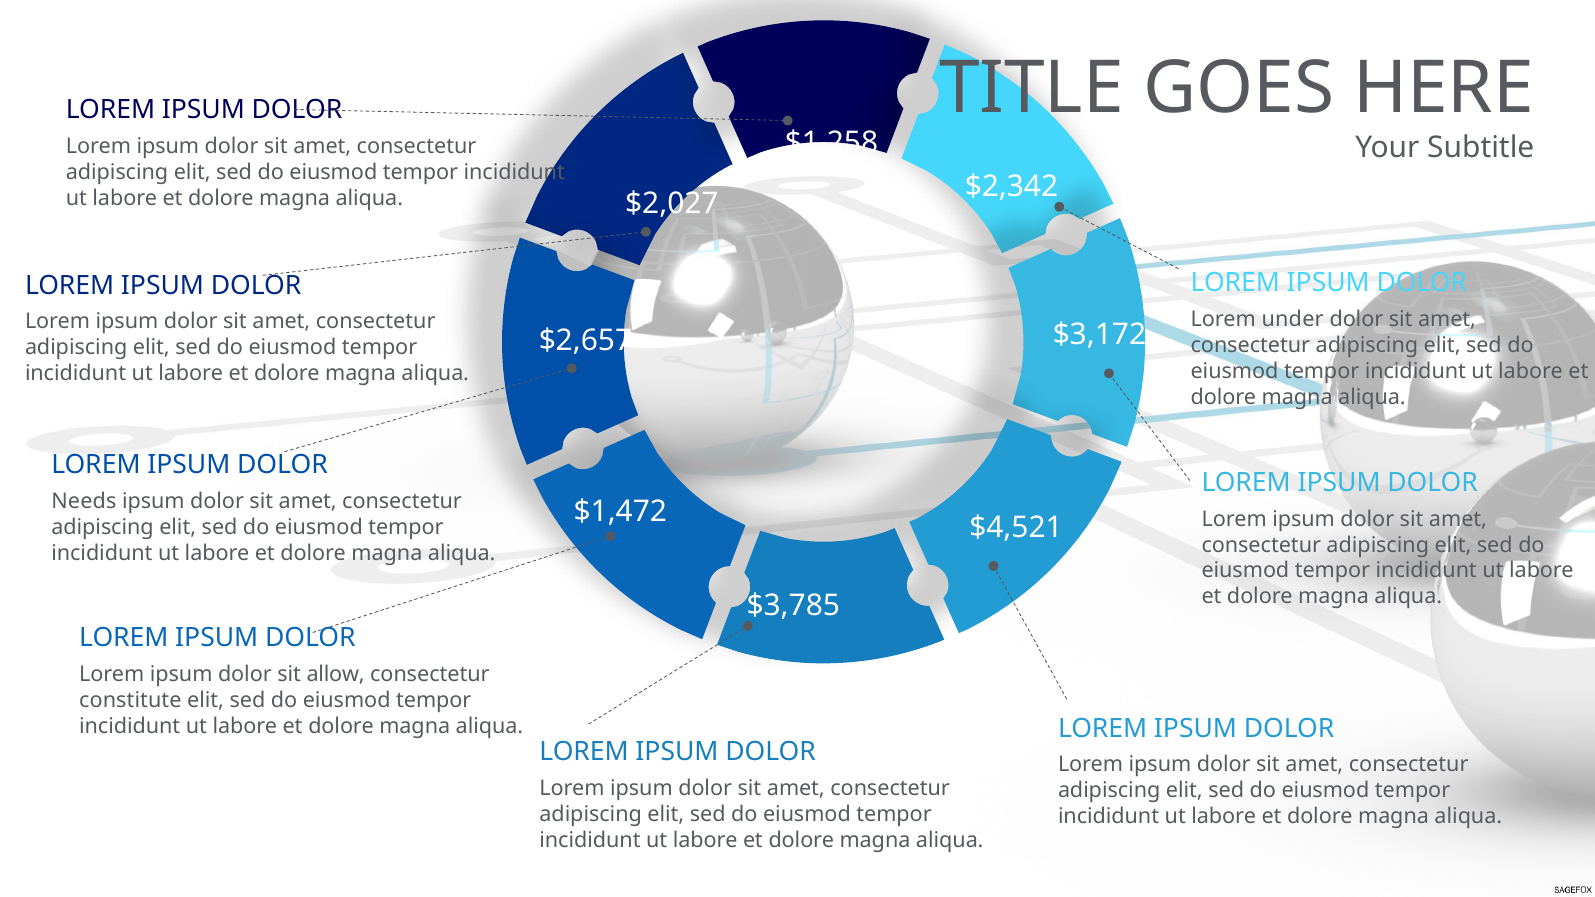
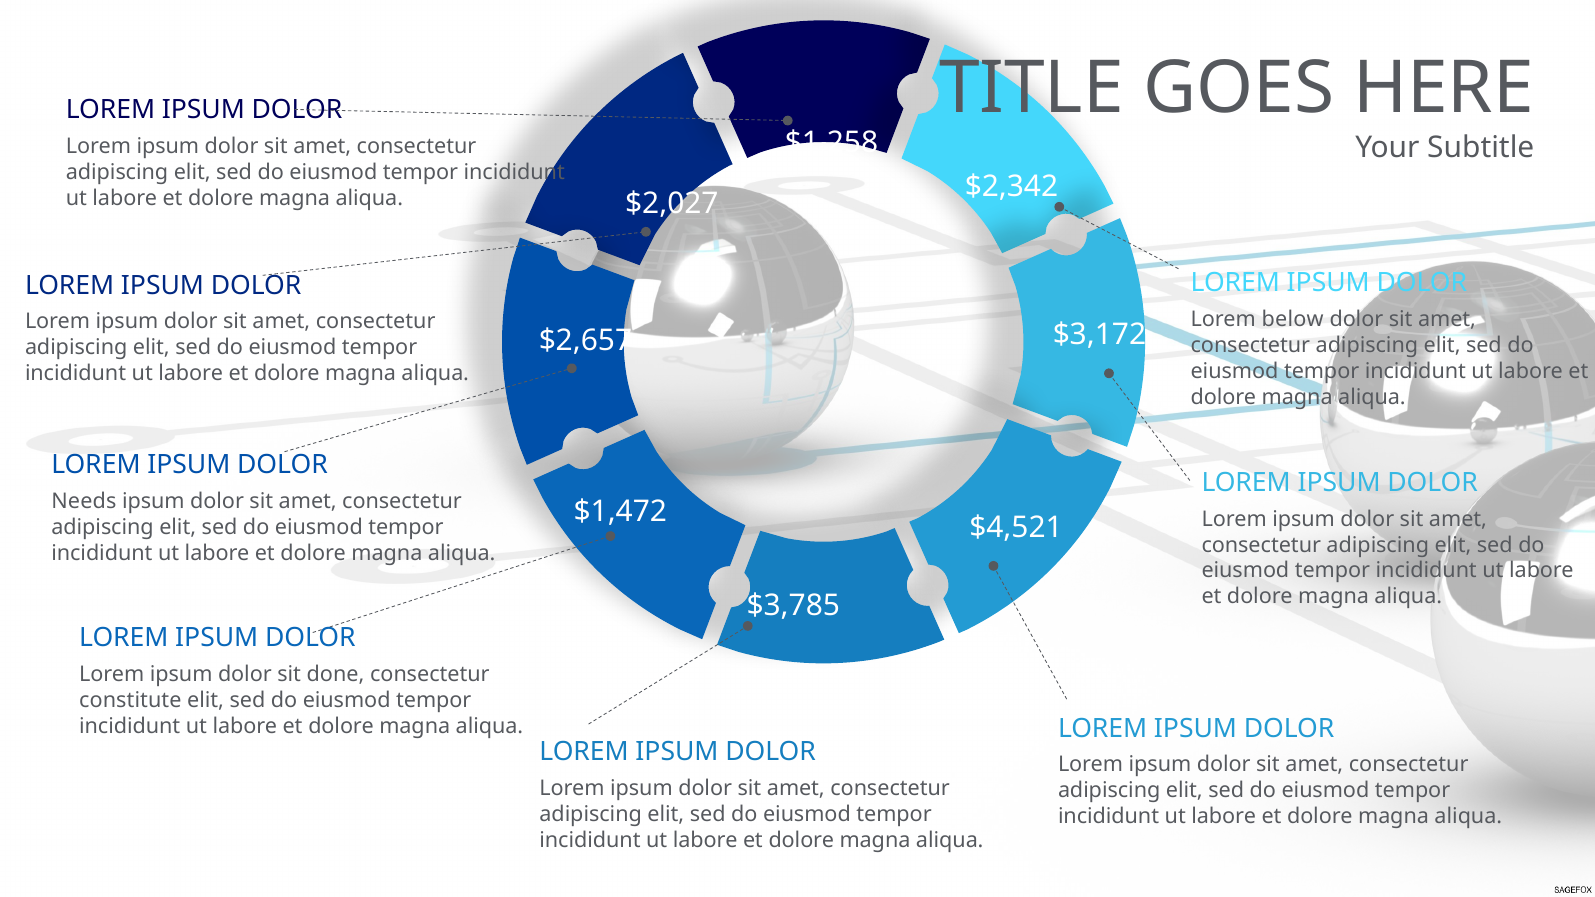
under: under -> below
allow: allow -> done
